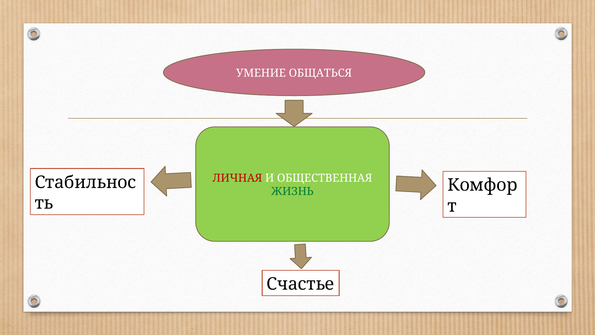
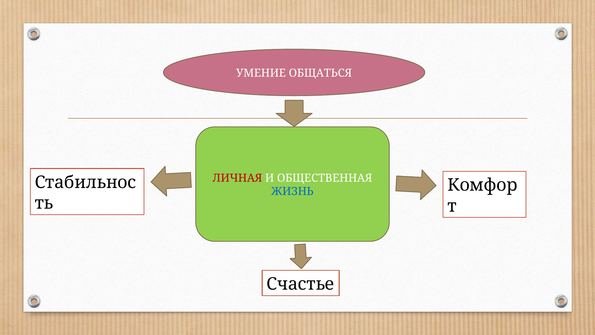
ЖИЗНЬ colour: green -> blue
